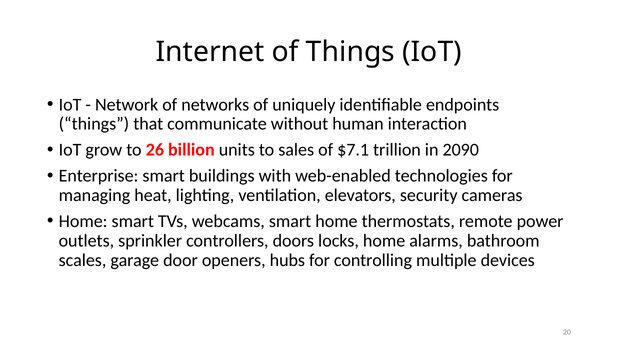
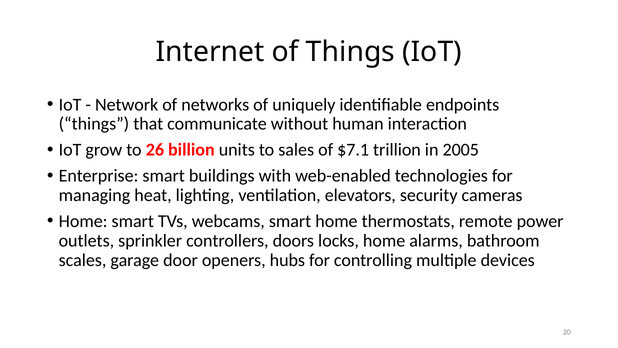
2090: 2090 -> 2005
